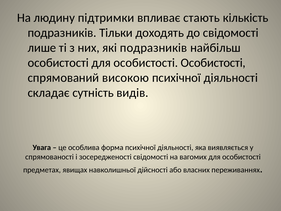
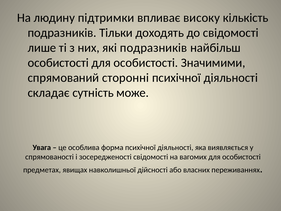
стають: стають -> високу
особистості Особистості: Особистості -> Значимими
високою: високою -> сторонні
видів: видів -> може
